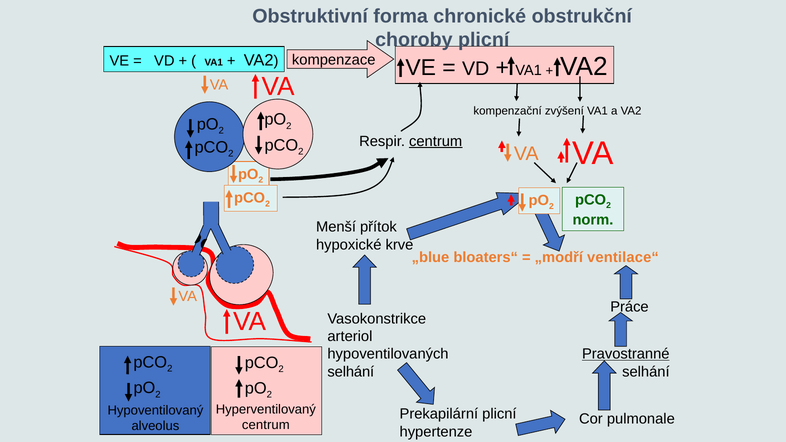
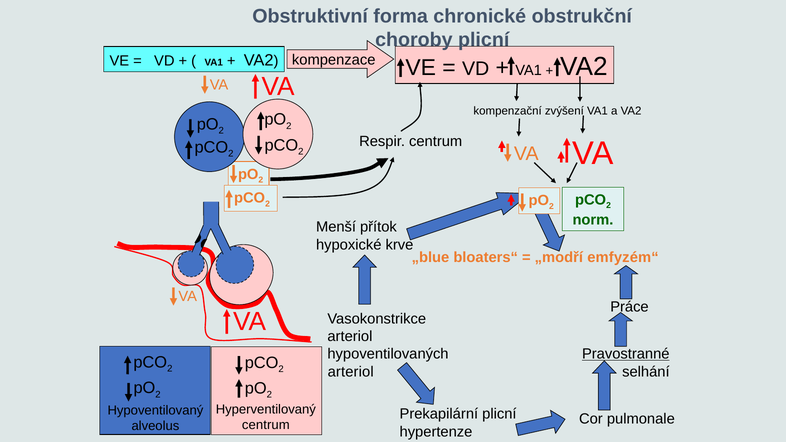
centrum at (436, 141) underline: present -> none
ventilace“: ventilace“ -> emfyzém“
selhání at (351, 372): selhání -> arteriol
